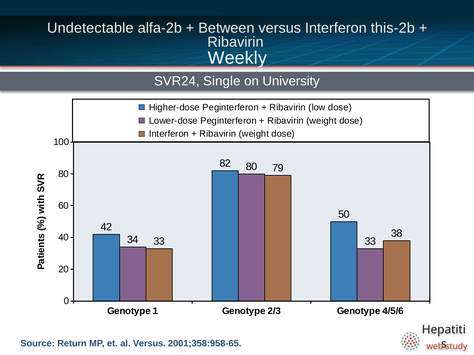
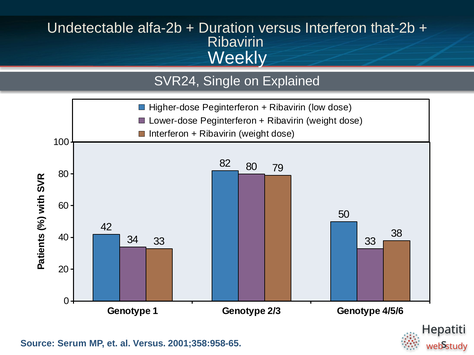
Between: Between -> Duration
this-2b: this-2b -> that-2b
University: University -> Explained
Return: Return -> Serum
